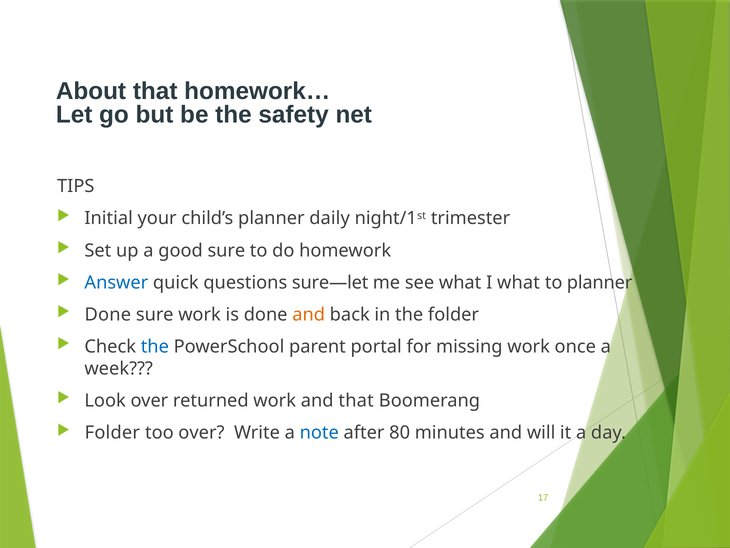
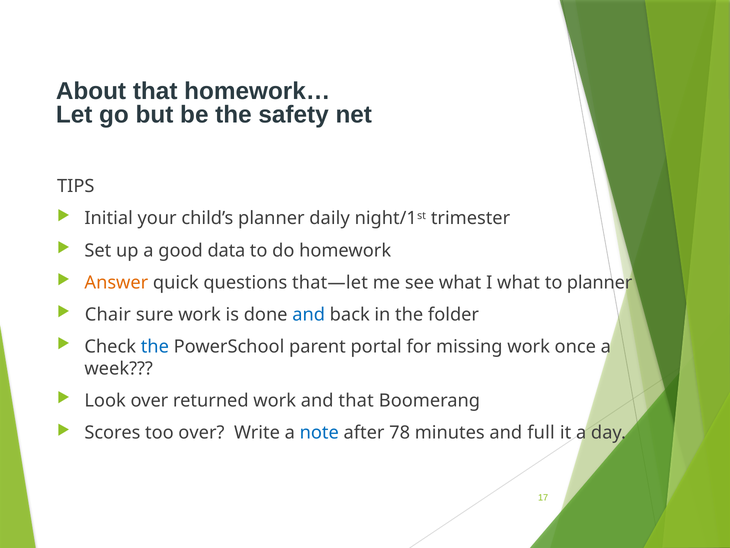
good sure: sure -> data
Answer colour: blue -> orange
sure—let: sure—let -> that—let
Done at (108, 314): Done -> Chair
and at (309, 314) colour: orange -> blue
Folder at (112, 432): Folder -> Scores
80: 80 -> 78
will: will -> full
